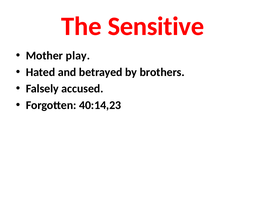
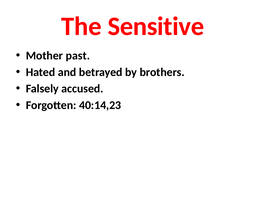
play: play -> past
